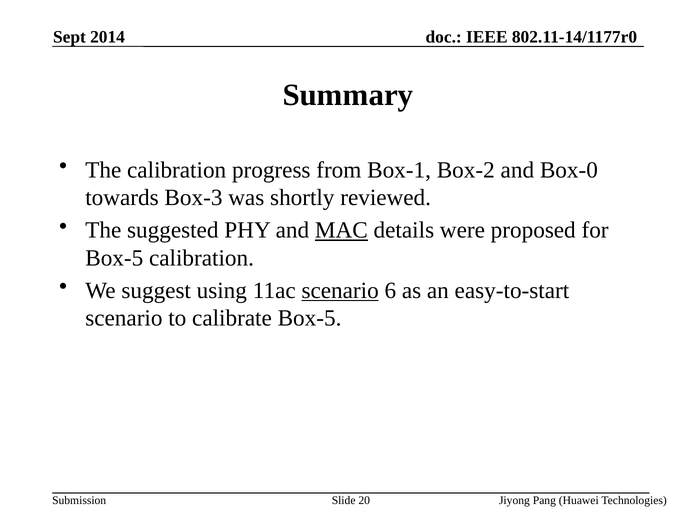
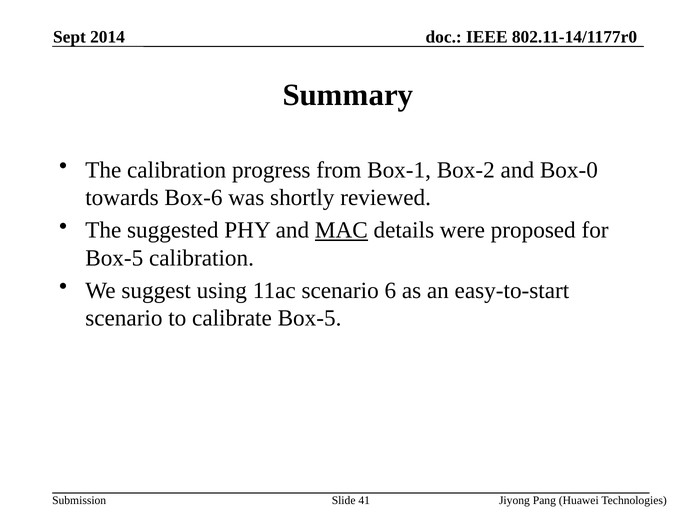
Box-3: Box-3 -> Box-6
scenario at (340, 290) underline: present -> none
20: 20 -> 41
